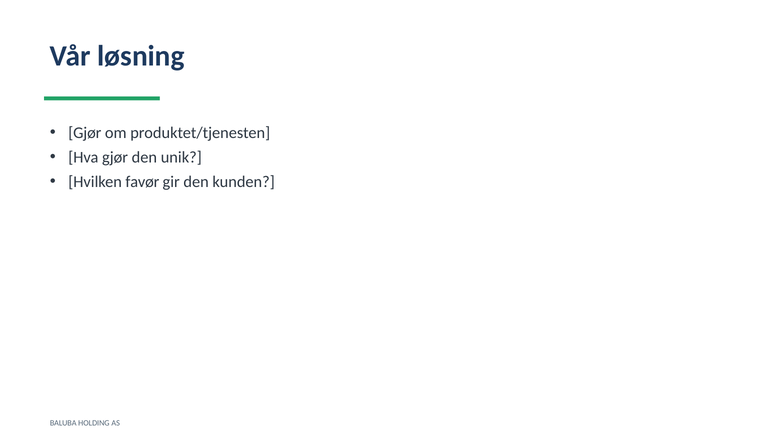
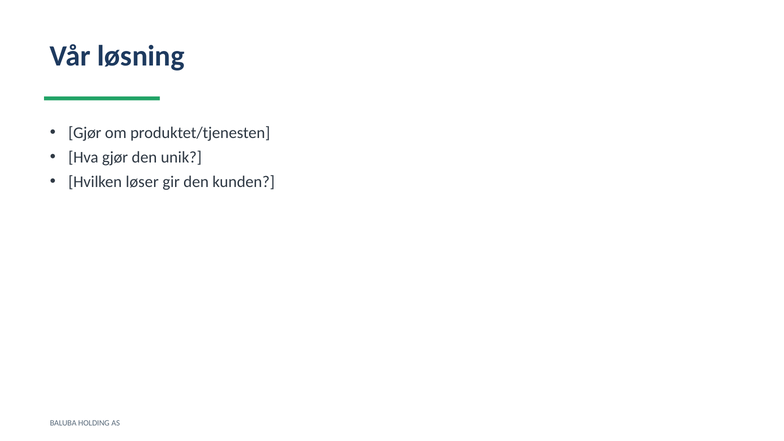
favør: favør -> løser
